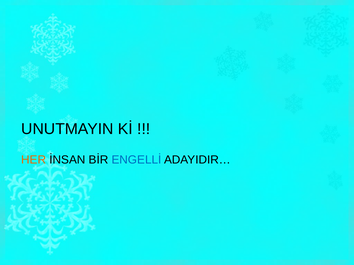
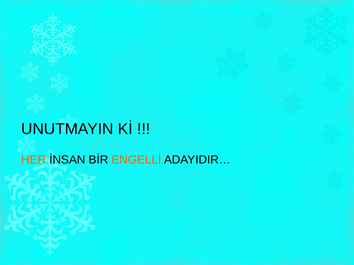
ENGELLİ colour: blue -> orange
